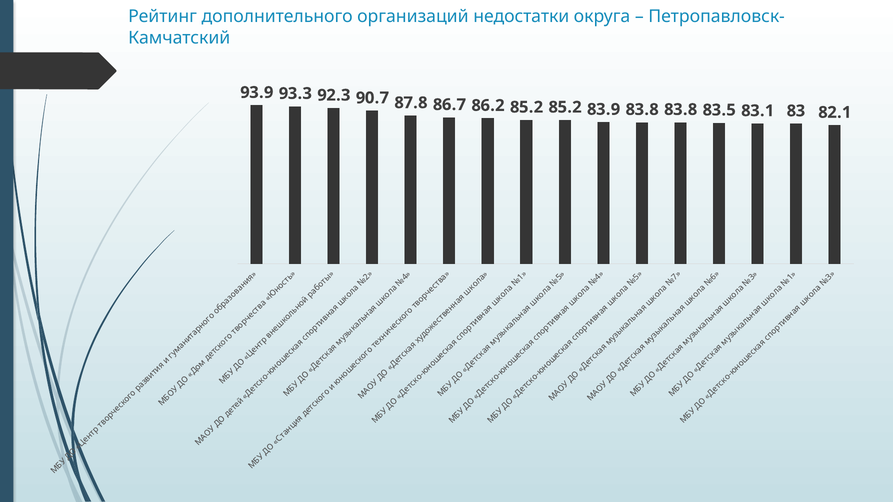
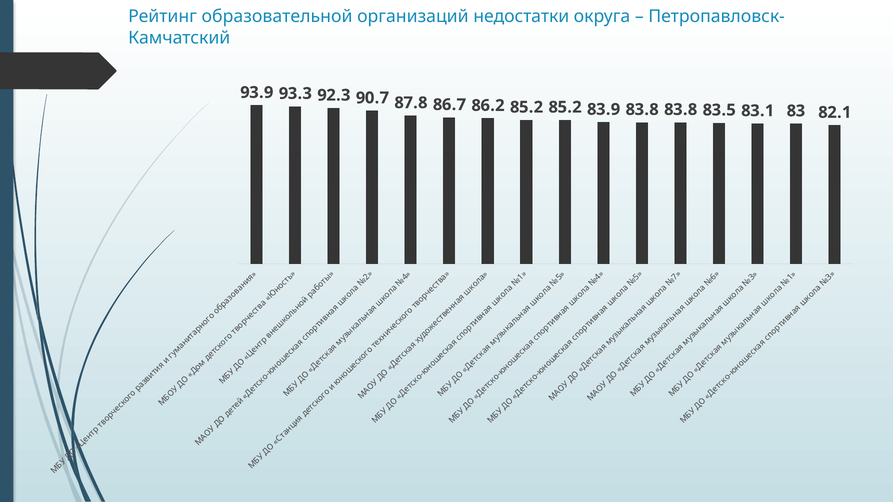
дополнительного: дополнительного -> образовательной
